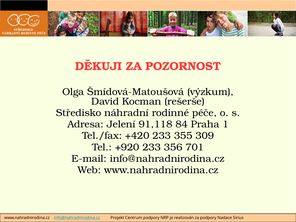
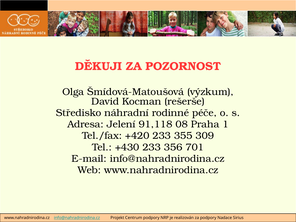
84: 84 -> 08
+920: +920 -> +430
